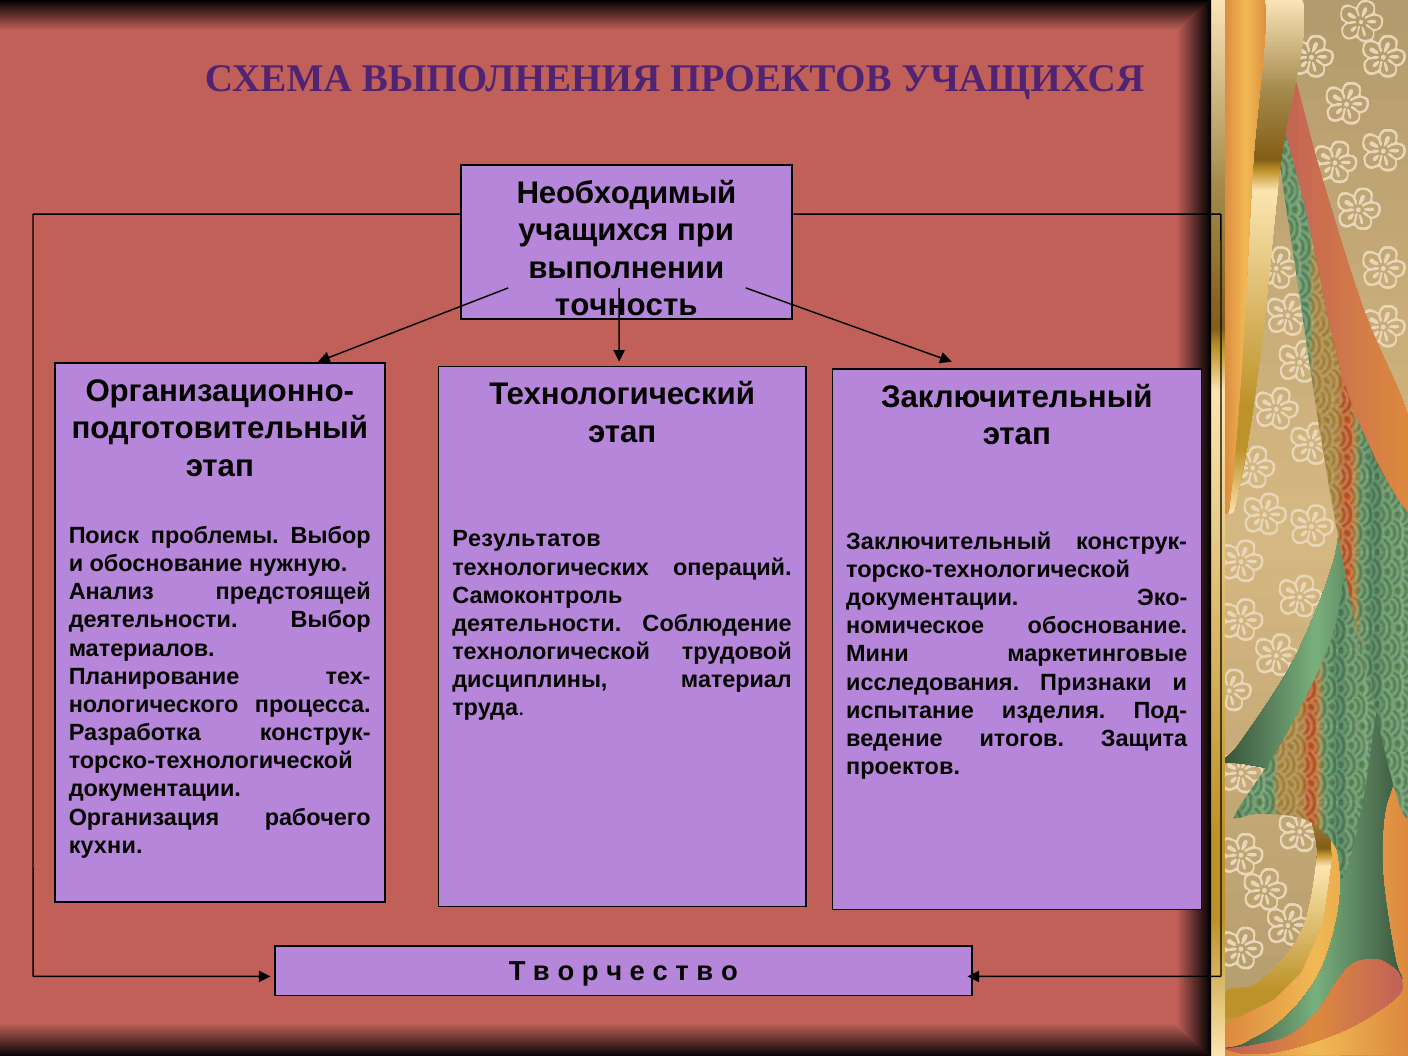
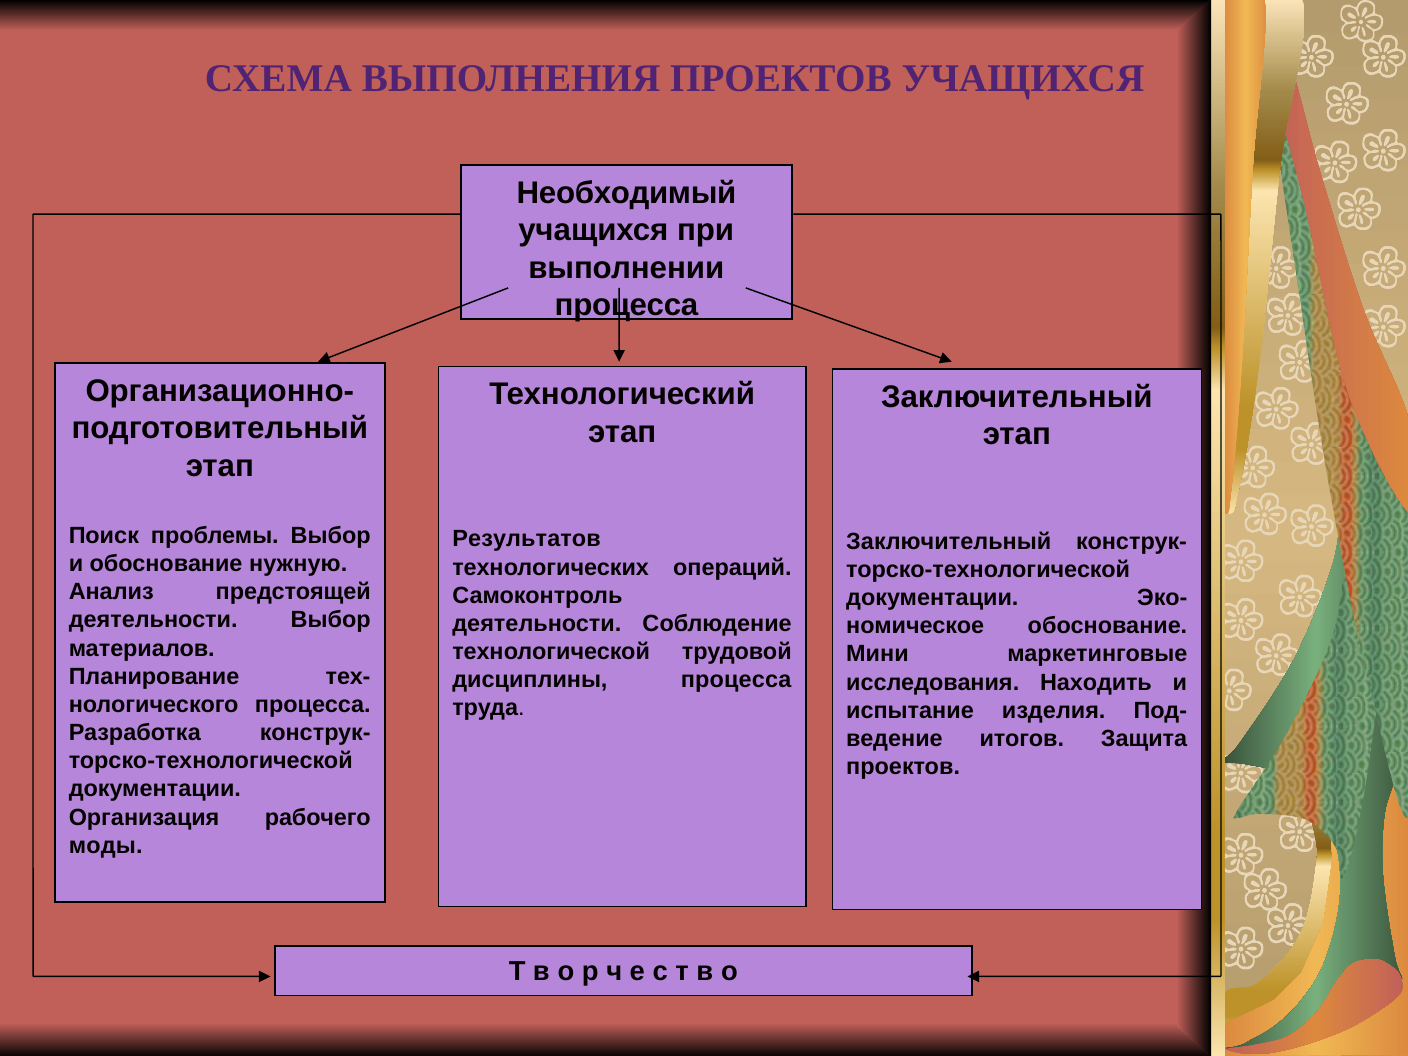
точность at (626, 305): точность -> процесса
дисциплины материал: материал -> процесса
Признаки: Признаки -> Находить
кухни: кухни -> моды
